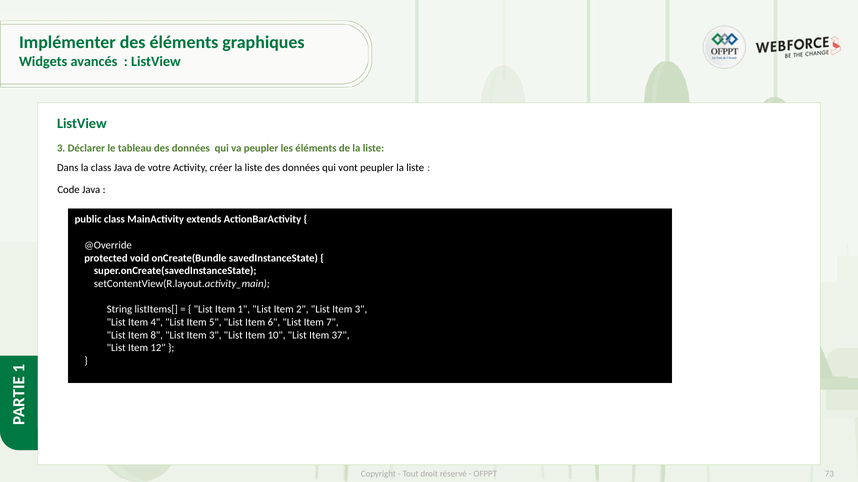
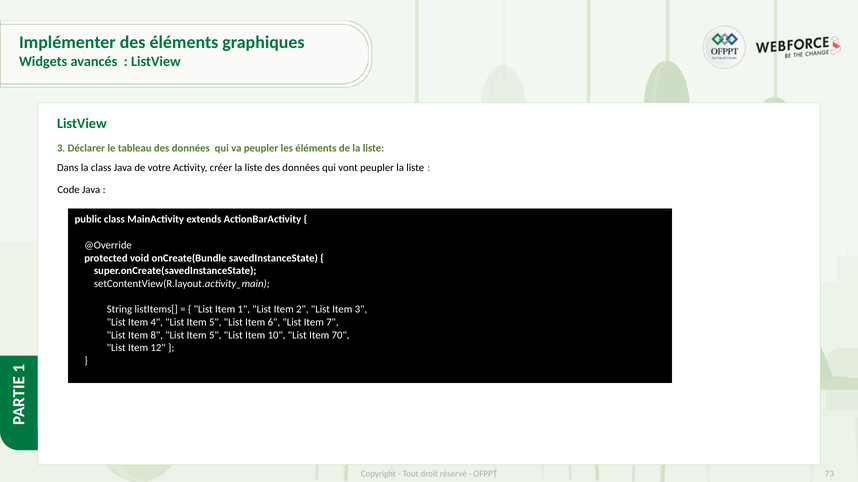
8 List Item 3: 3 -> 5
37: 37 -> 70
